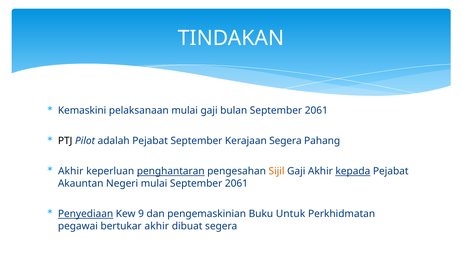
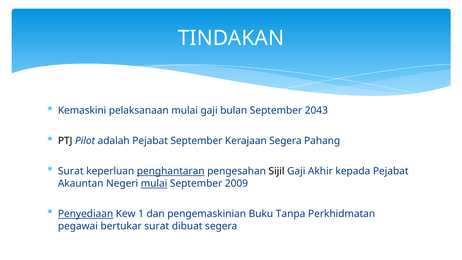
bulan September 2061: 2061 -> 2043
Akhir at (71, 171): Akhir -> Surat
Sijil colour: orange -> black
kepada underline: present -> none
mulai at (154, 183) underline: none -> present
2061 at (236, 183): 2061 -> 2009
9: 9 -> 1
Untuk: Untuk -> Tanpa
bertukar akhir: akhir -> surat
